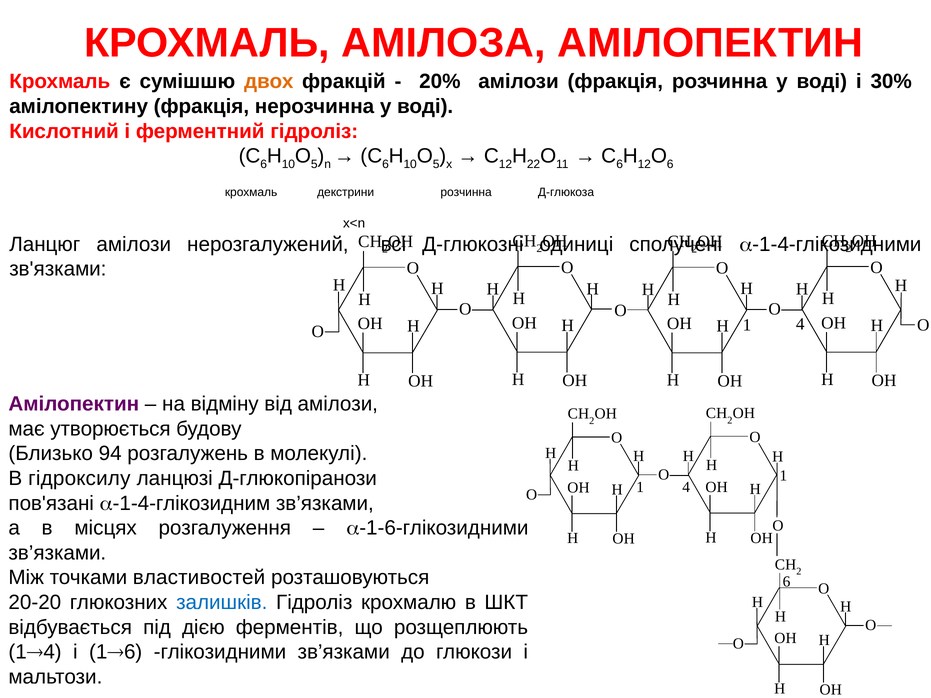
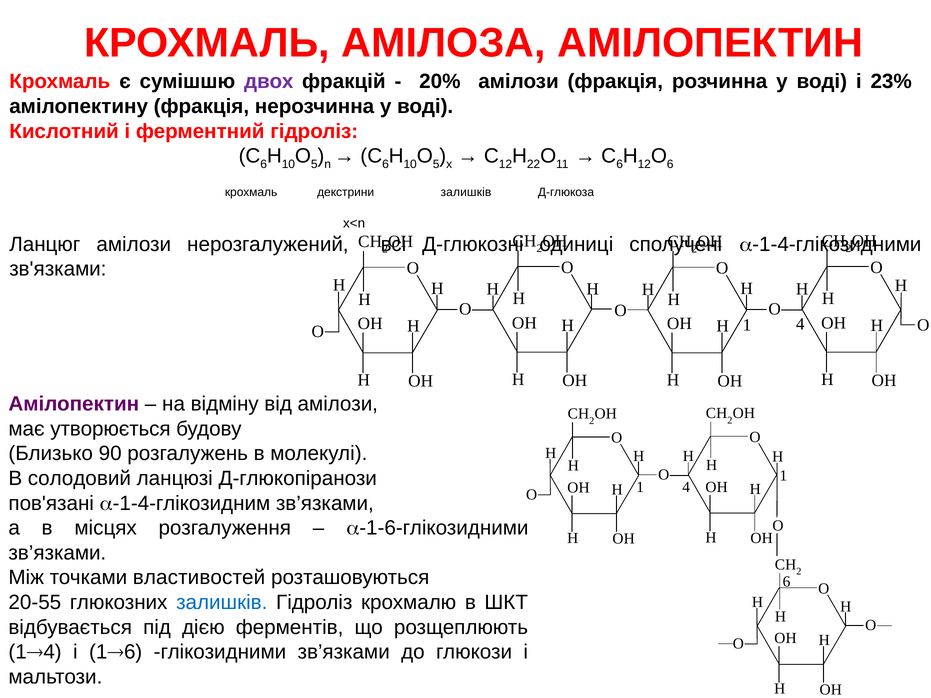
двох colour: orange -> purple
30%: 30% -> 23%
декстрини розчинна: розчинна -> залишків
94: 94 -> 90
гідроксилу: гідроксилу -> солодовий
20-20: 20-20 -> 20-55
